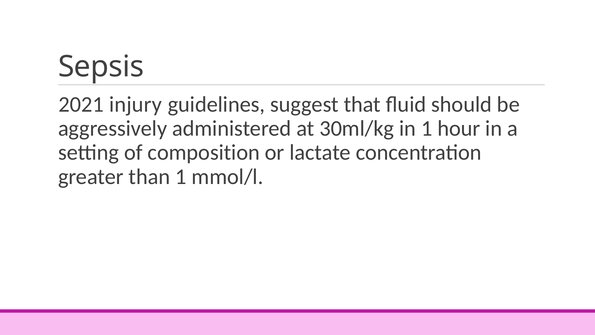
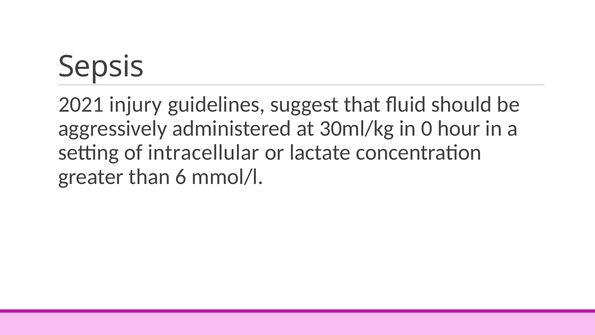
in 1: 1 -> 0
composition: composition -> intracellular
than 1: 1 -> 6
